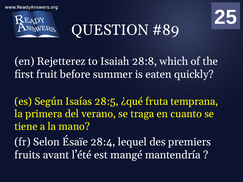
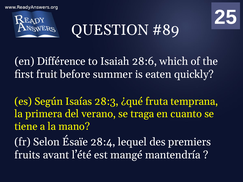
Rejetterez: Rejetterez -> Différence
28:8: 28:8 -> 28:6
28:5: 28:5 -> 28:3
